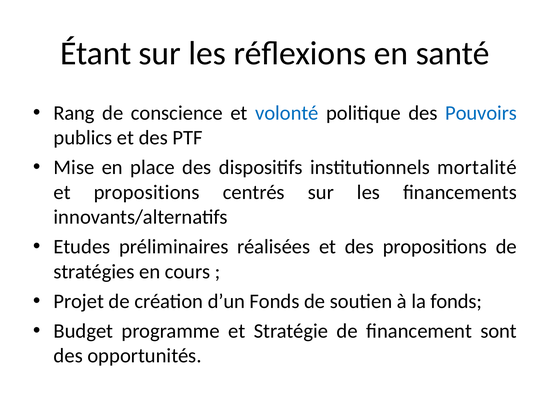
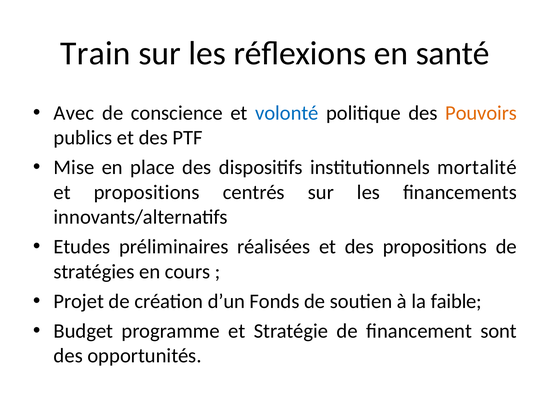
Étant: Étant -> Train
Rang: Rang -> Avec
Pouvoirs colour: blue -> orange
la fonds: fonds -> faible
